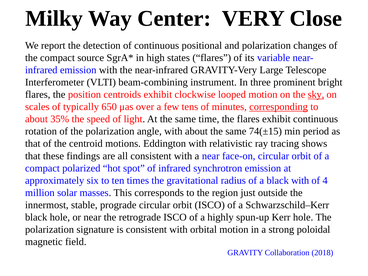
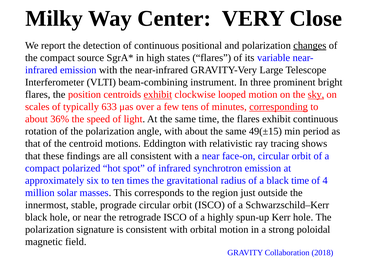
changes underline: none -> present
exhibit at (158, 95) underline: none -> present
650: 650 -> 633
35%: 35% -> 36%
74(±15: 74(±15 -> 49(±15
black with: with -> time
